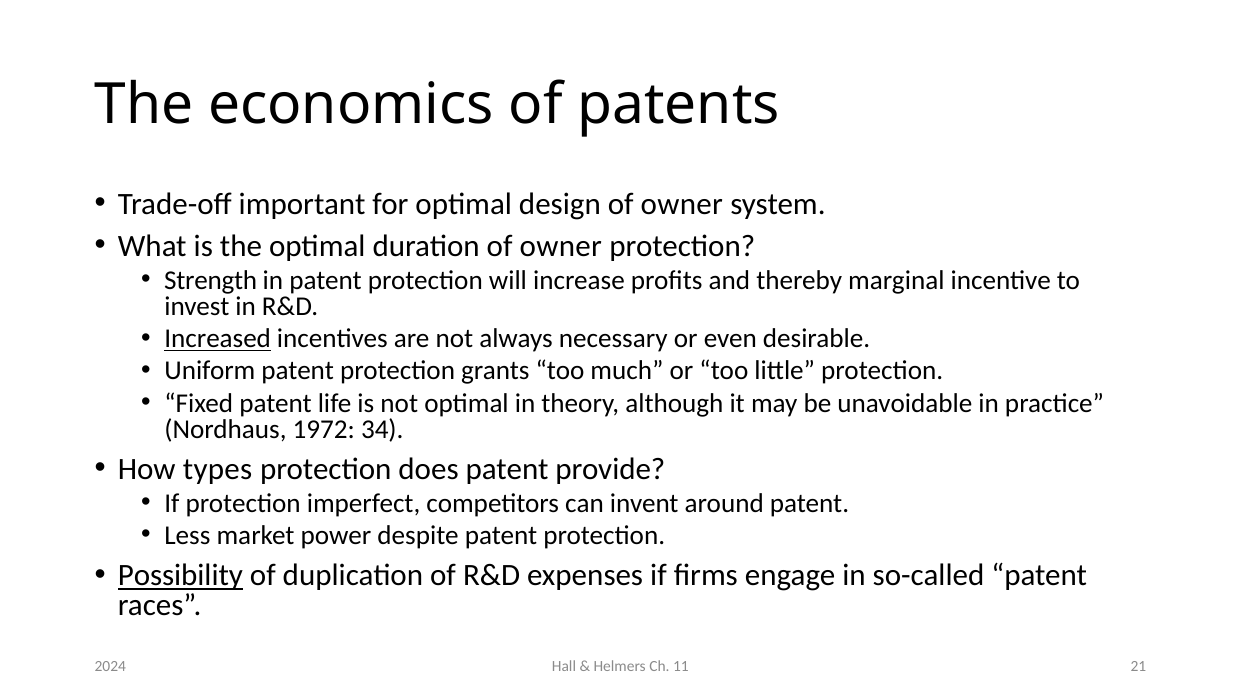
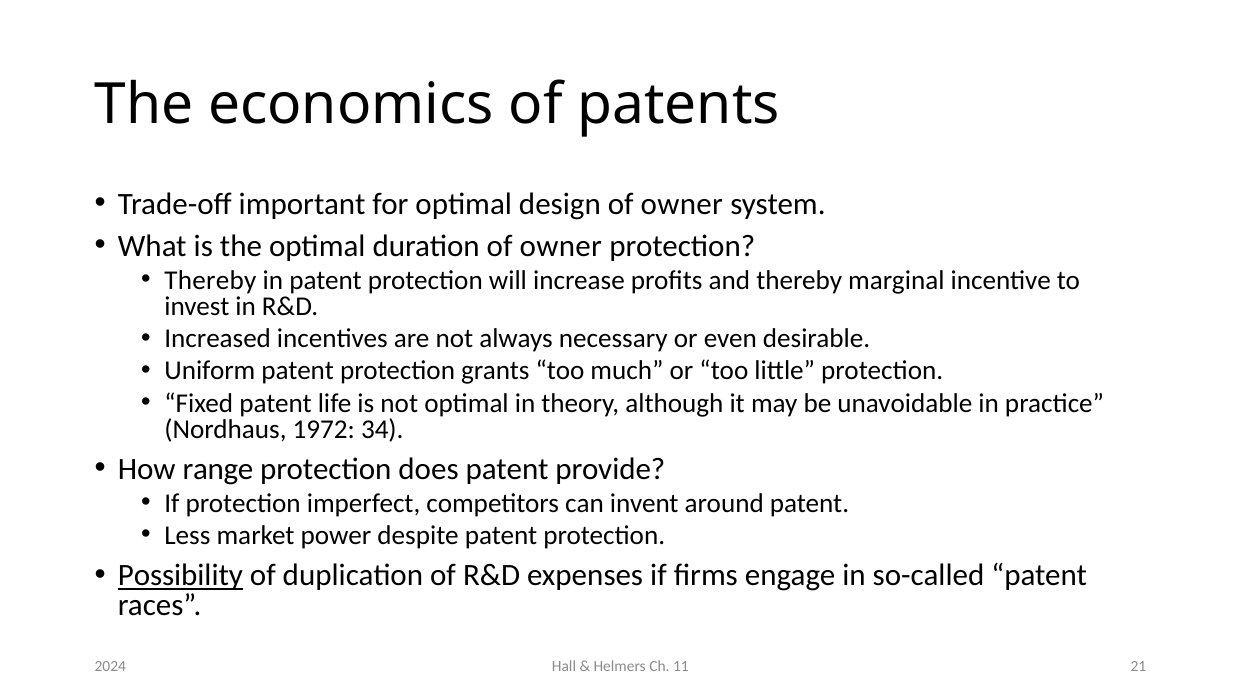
Strength at (211, 280): Strength -> Thereby
Increased underline: present -> none
types: types -> range
